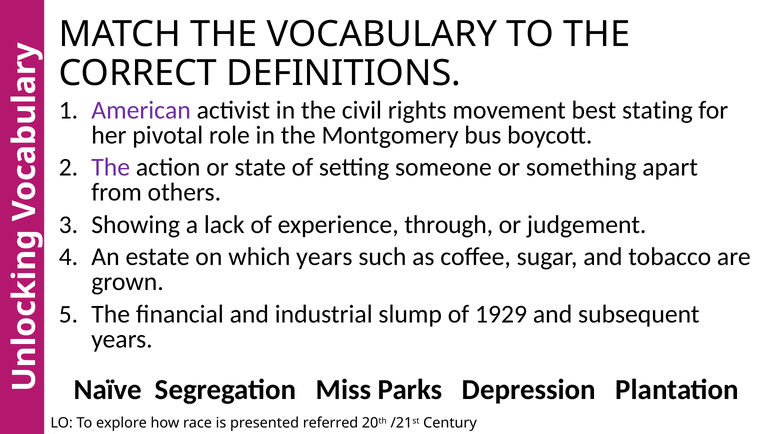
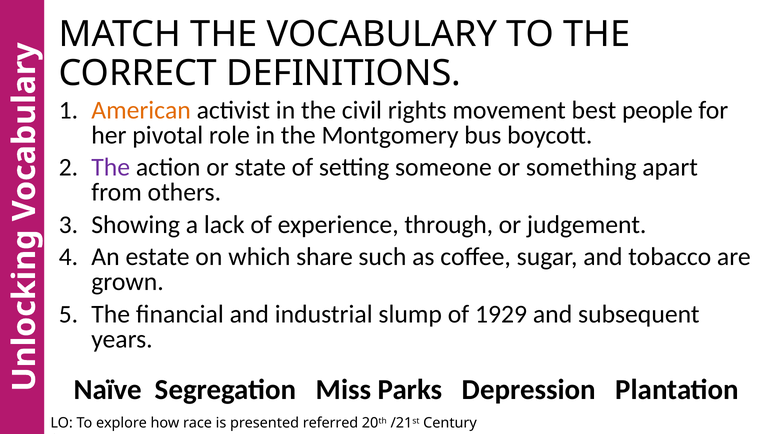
American colour: purple -> orange
stating: stating -> people
which years: years -> share
